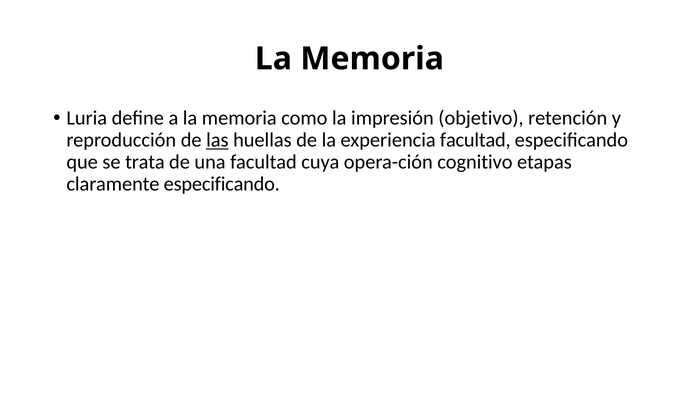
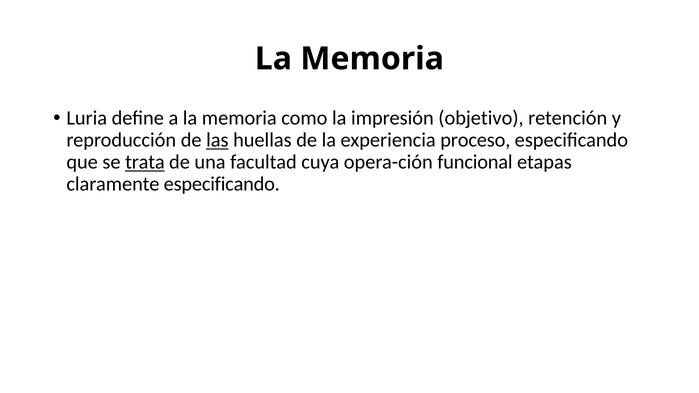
experiencia facultad: facultad -> proceso
trata underline: none -> present
cognitivo: cognitivo -> funcional
